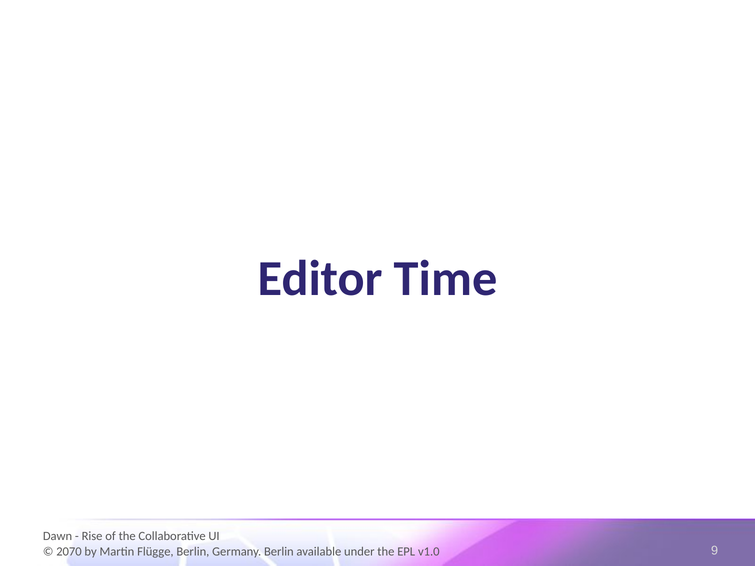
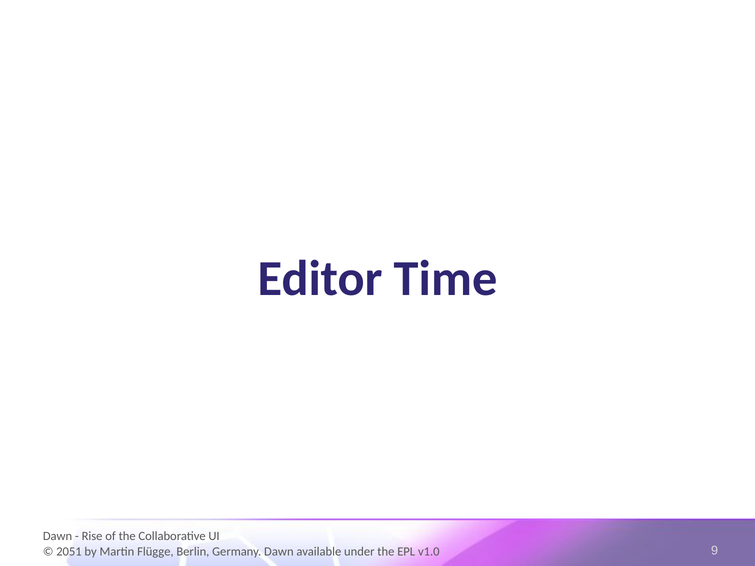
2070: 2070 -> 2051
Germany Berlin: Berlin -> Dawn
